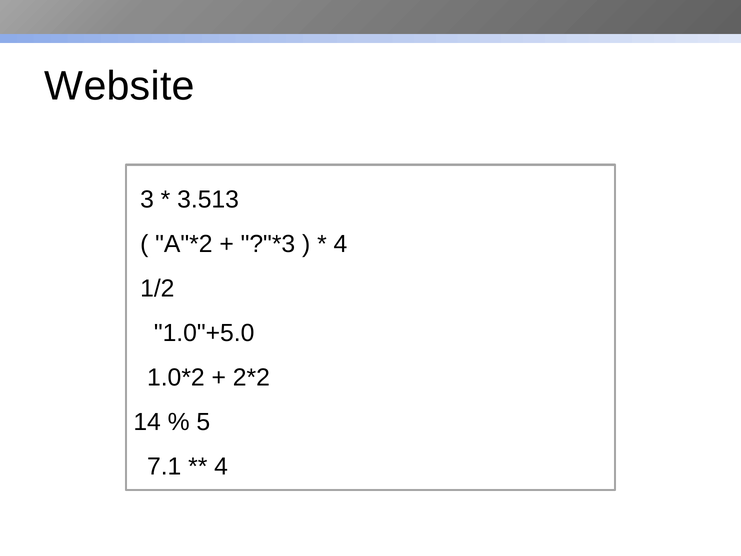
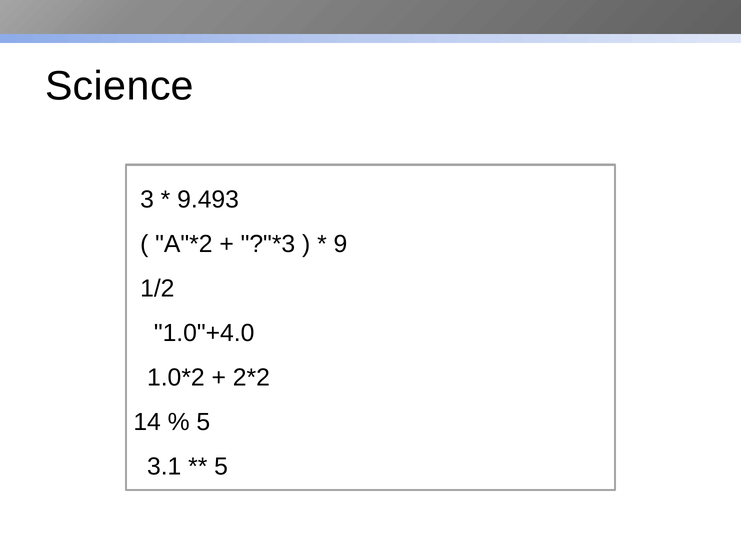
Website: Website -> Science
3.513: 3.513 -> 9.493
4 at (340, 244): 4 -> 9
1.0"+5.0: 1.0"+5.0 -> 1.0"+4.0
7.1: 7.1 -> 3.1
4 at (221, 466): 4 -> 5
